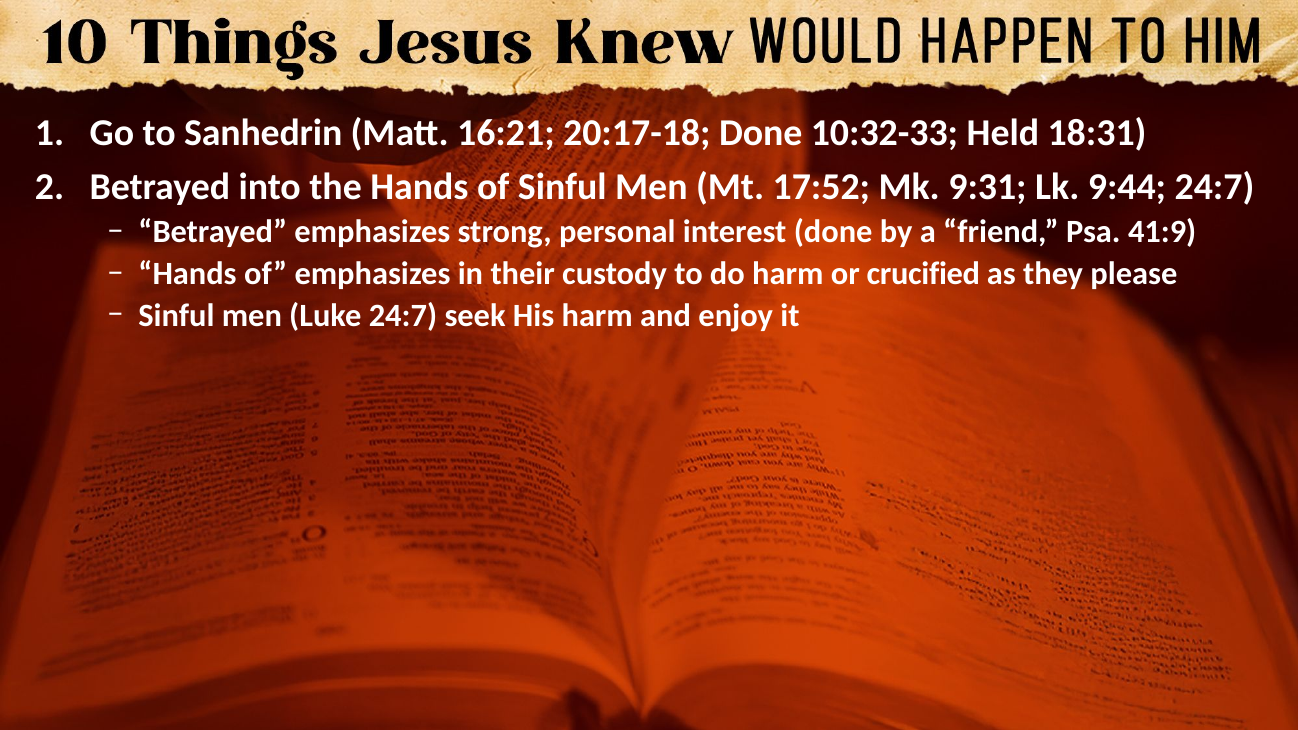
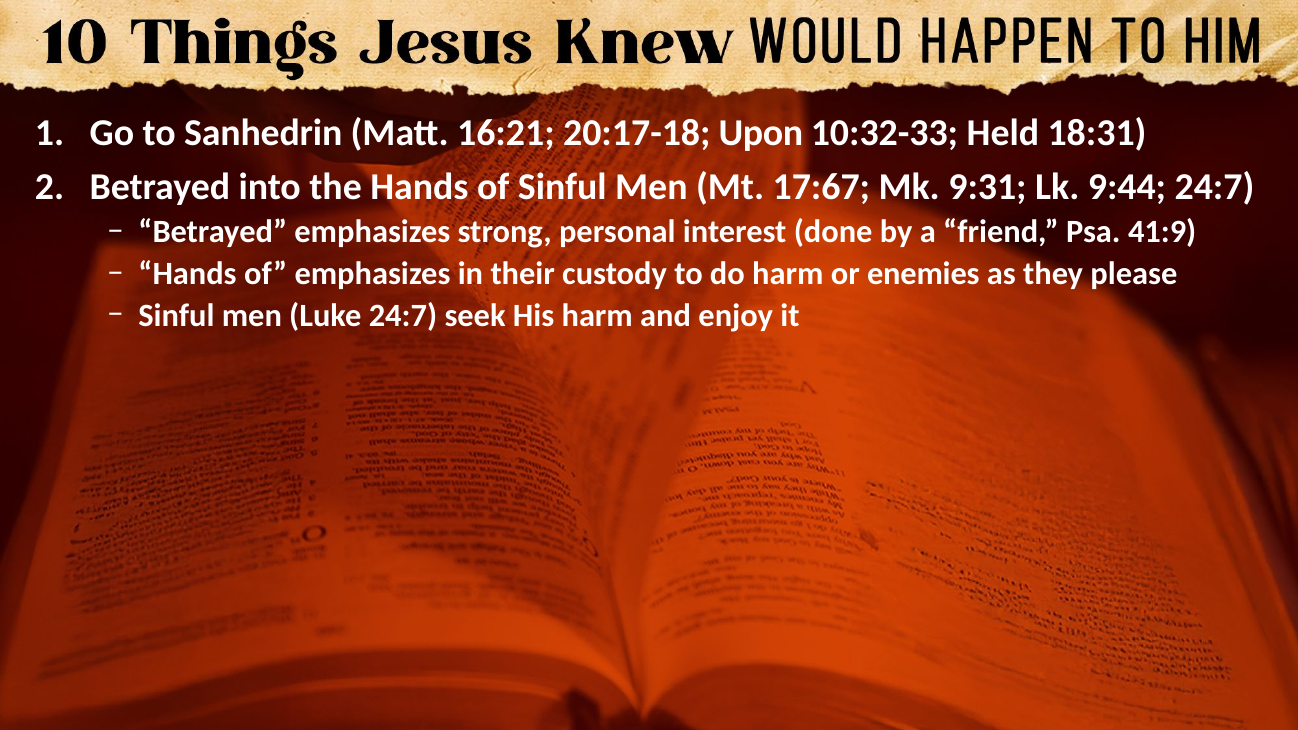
20:17-18 Done: Done -> Upon
17:52: 17:52 -> 17:67
crucified: crucified -> enemies
